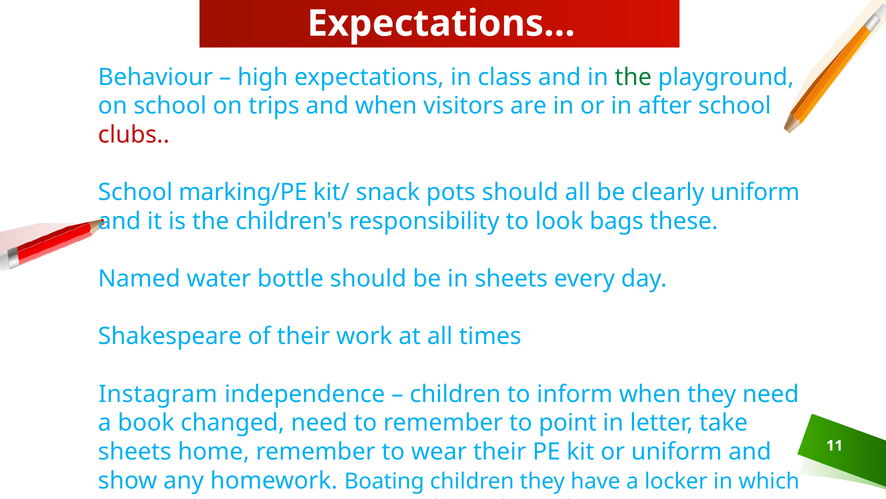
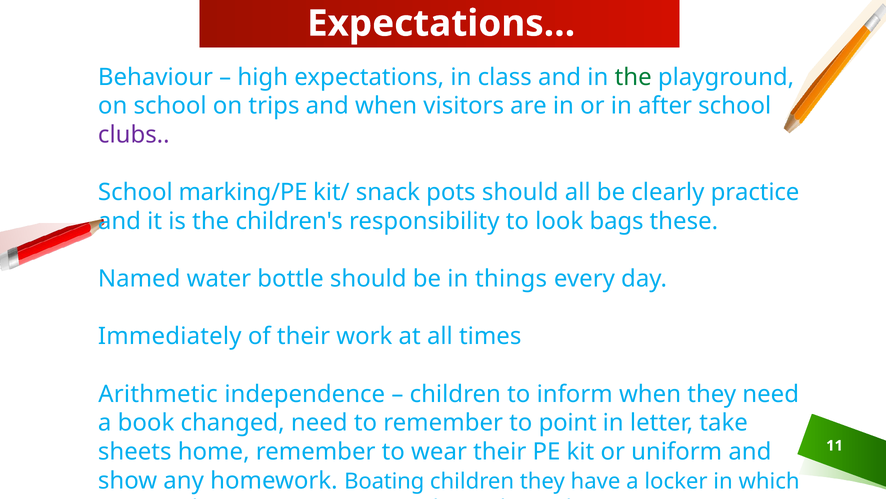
clubs colour: red -> purple
clearly uniform: uniform -> practice
in sheets: sheets -> things
Shakespeare: Shakespeare -> Immediately
Instagram: Instagram -> Arithmetic
